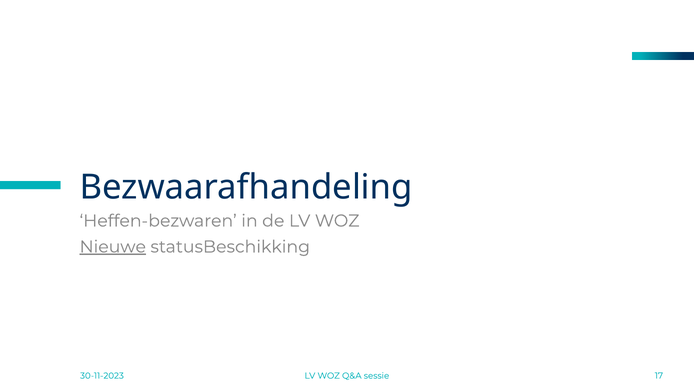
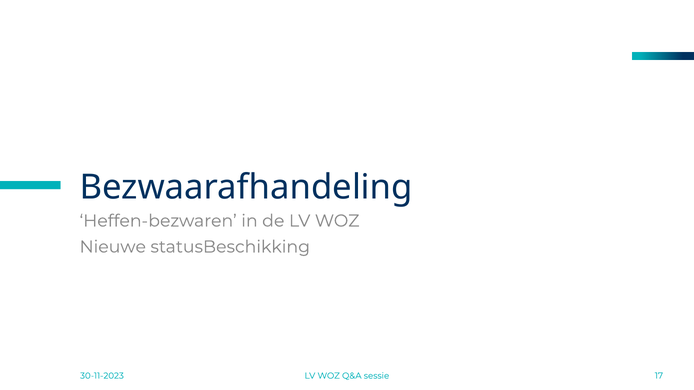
Nieuwe underline: present -> none
